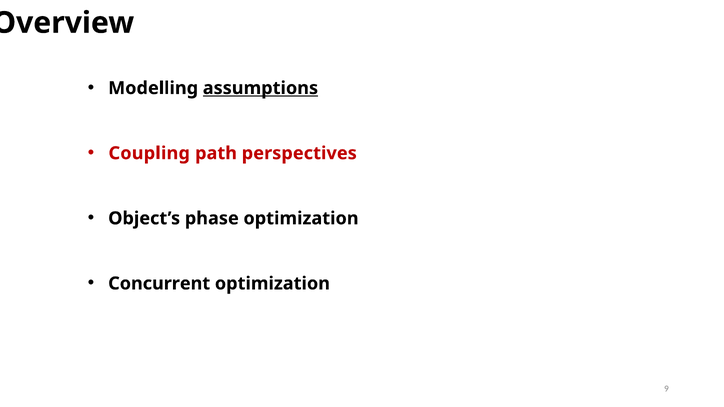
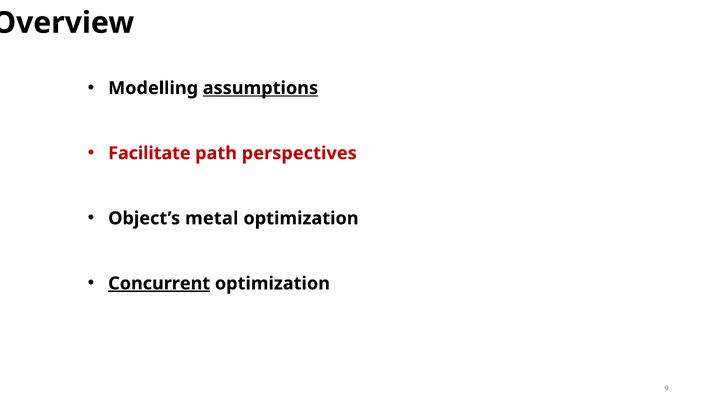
Coupling: Coupling -> Facilitate
phase: phase -> metal
Concurrent underline: none -> present
